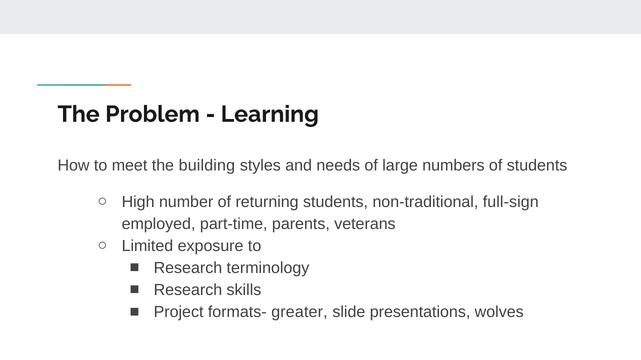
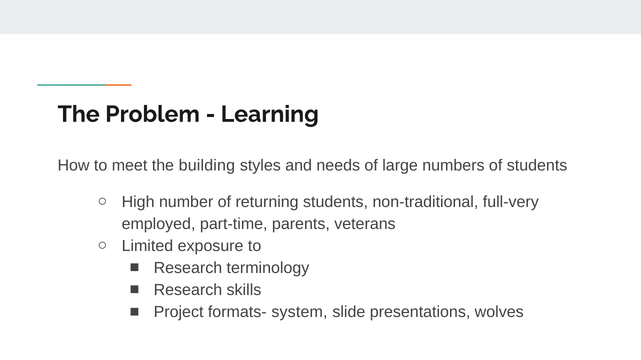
full-sign: full-sign -> full-very
greater: greater -> system
